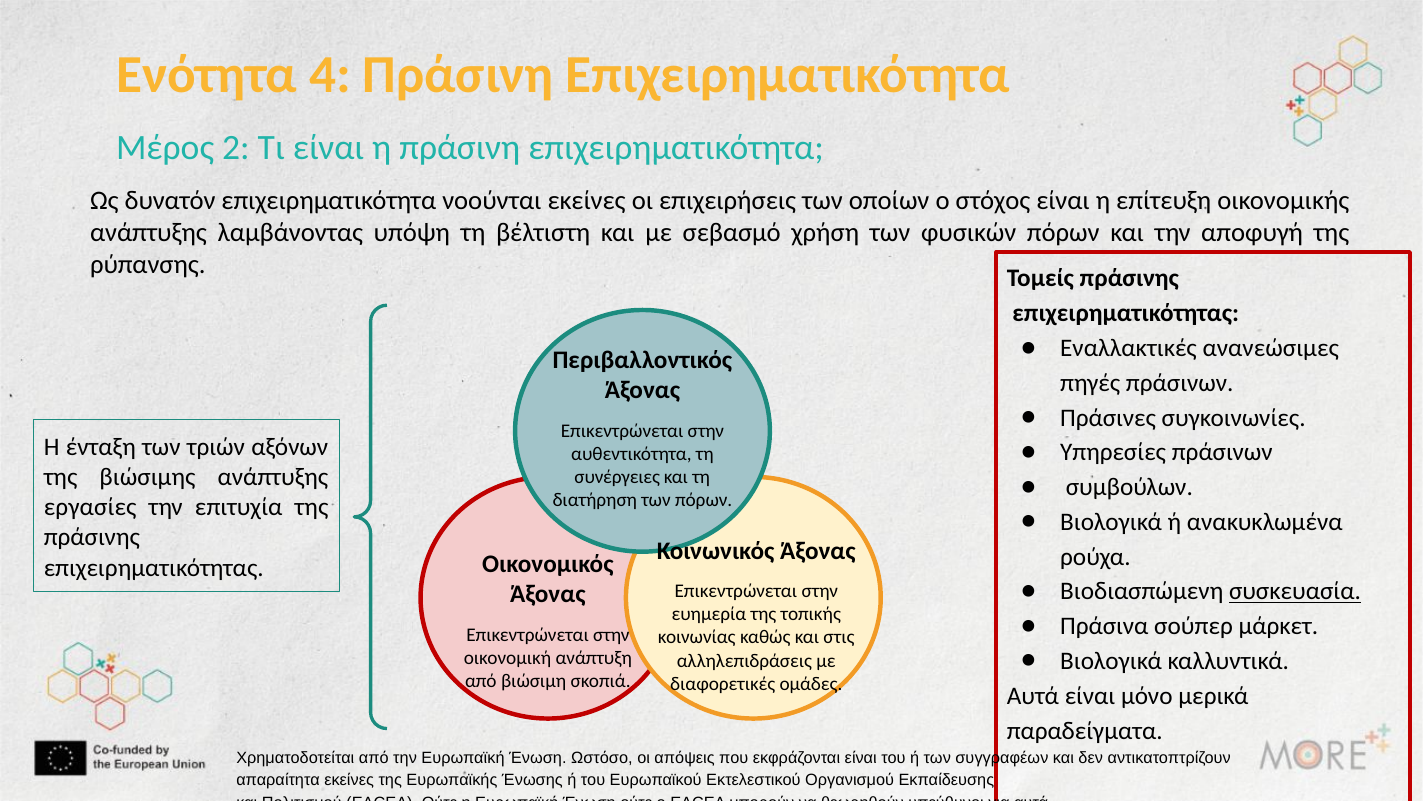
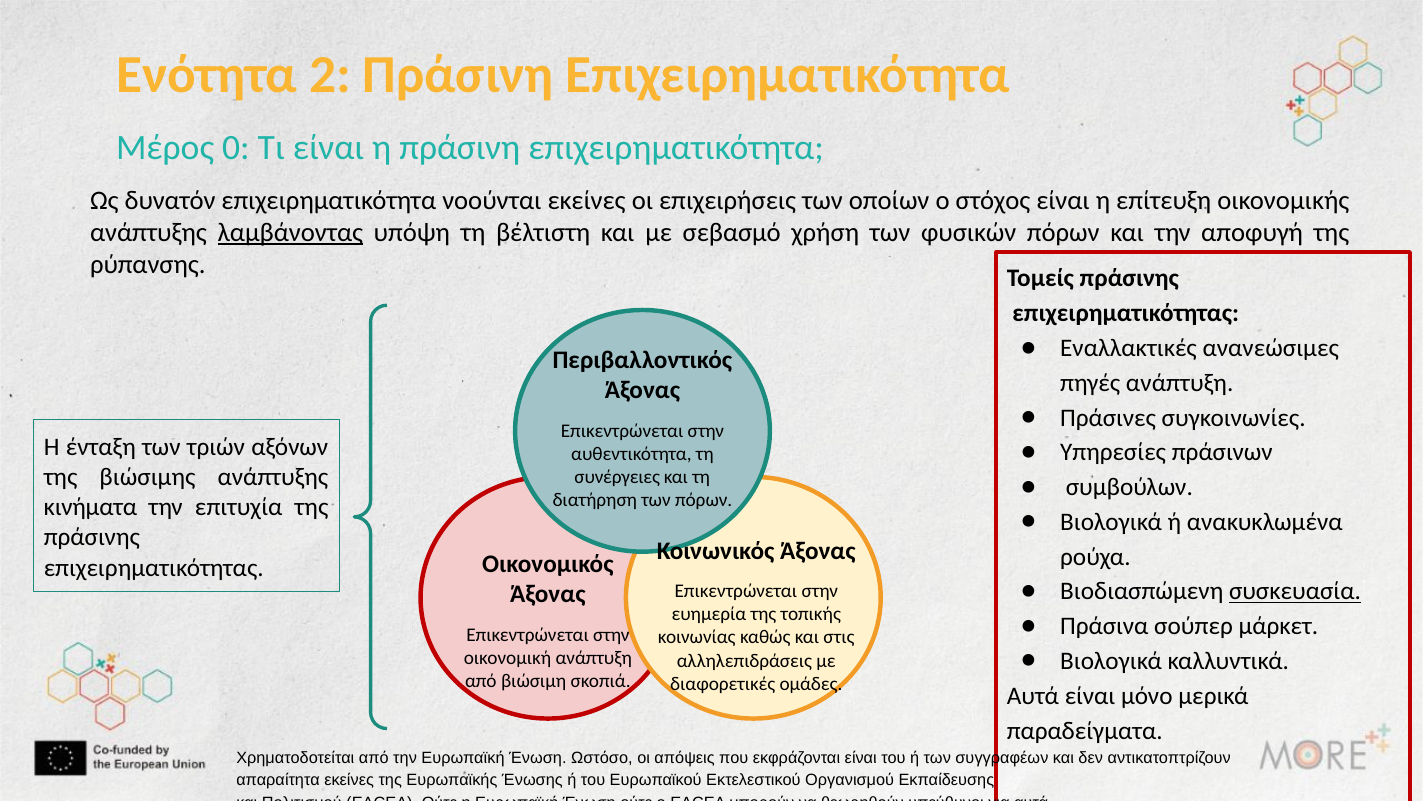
4: 4 -> 2
2: 2 -> 0
λαμβάνοντας underline: none -> present
πηγές πράσινων: πράσινων -> ανάπτυξη
εργασίες: εργασίες -> κινήματα
